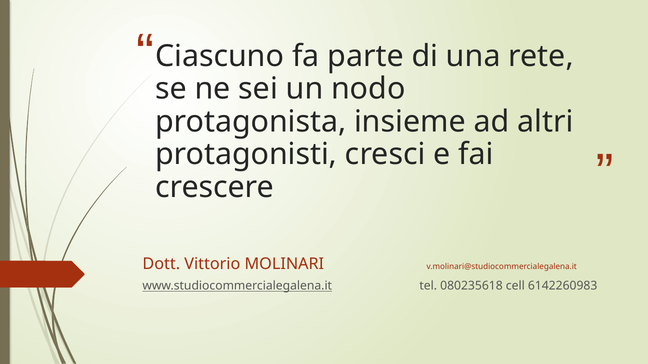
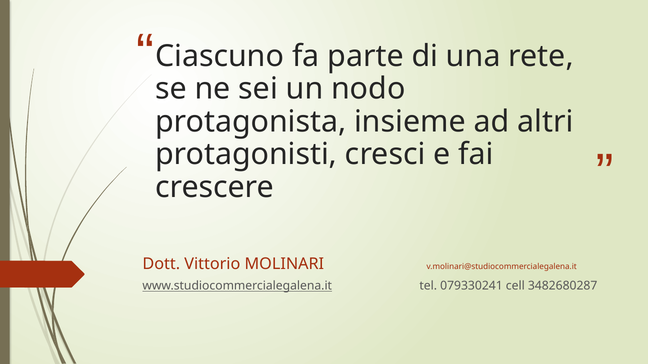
080235618: 080235618 -> 079330241
6142260983: 6142260983 -> 3482680287
